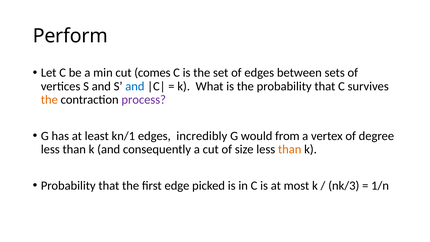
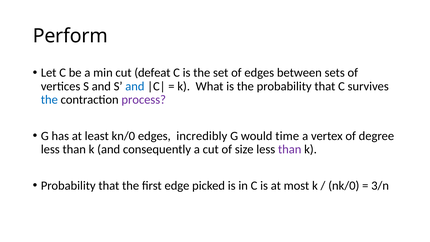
comes: comes -> defeat
the at (49, 100) colour: orange -> blue
kn/1: kn/1 -> kn/0
from: from -> time
than at (290, 149) colour: orange -> purple
nk/3: nk/3 -> nk/0
1/n: 1/n -> 3/n
